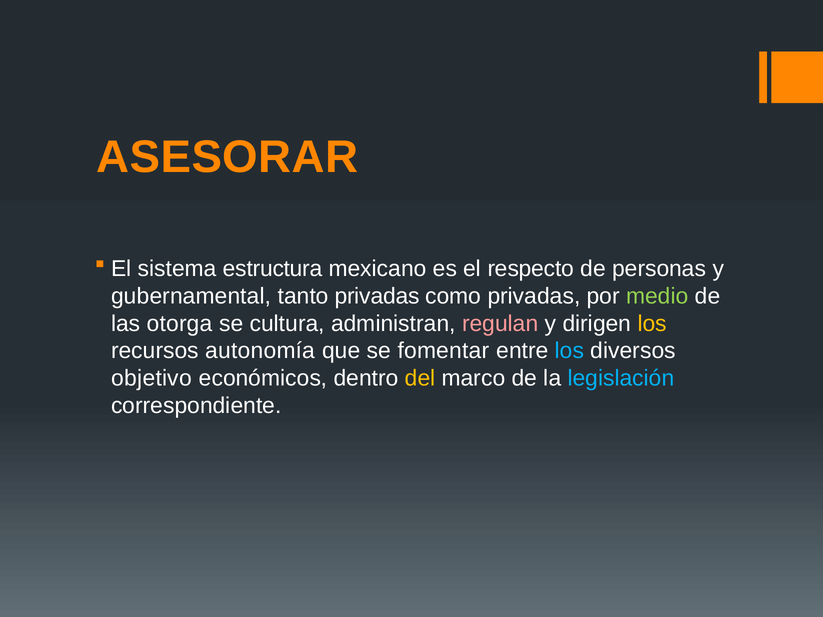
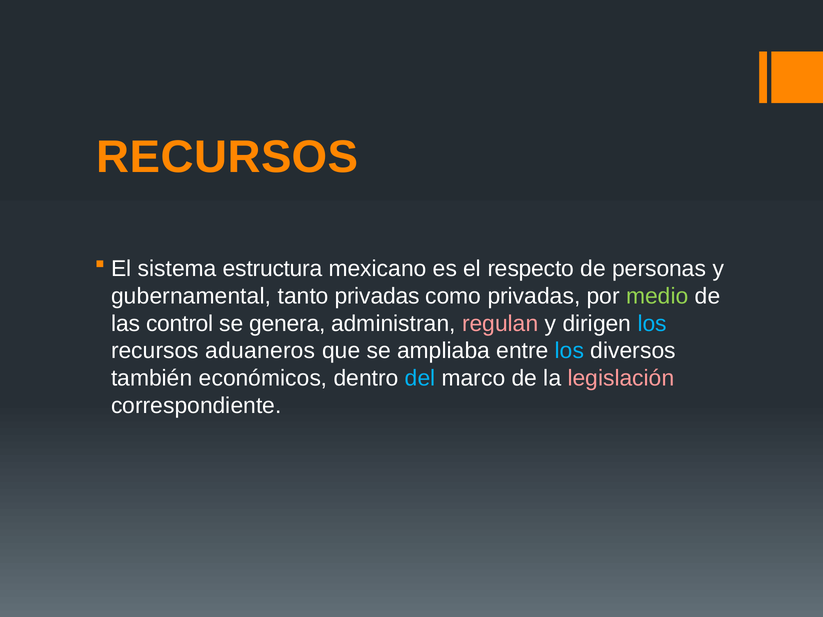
ASESORAR at (227, 157): ASESORAR -> RECURSOS
otorga: otorga -> control
cultura: cultura -> genera
los at (652, 324) colour: yellow -> light blue
autonomía: autonomía -> aduaneros
fomentar: fomentar -> ampliaba
objetivo: objetivo -> también
del colour: yellow -> light blue
legislación colour: light blue -> pink
